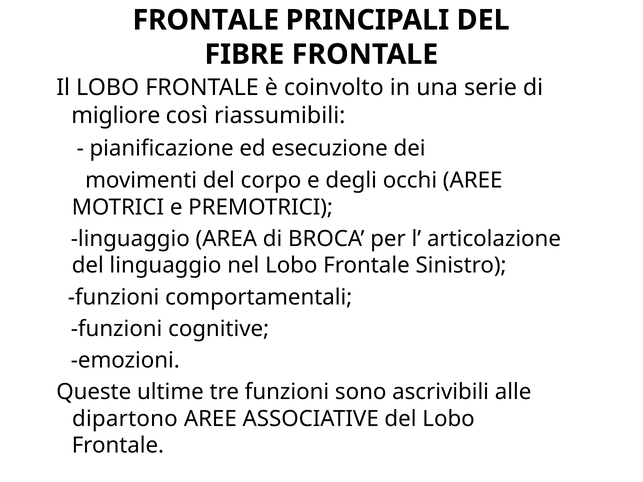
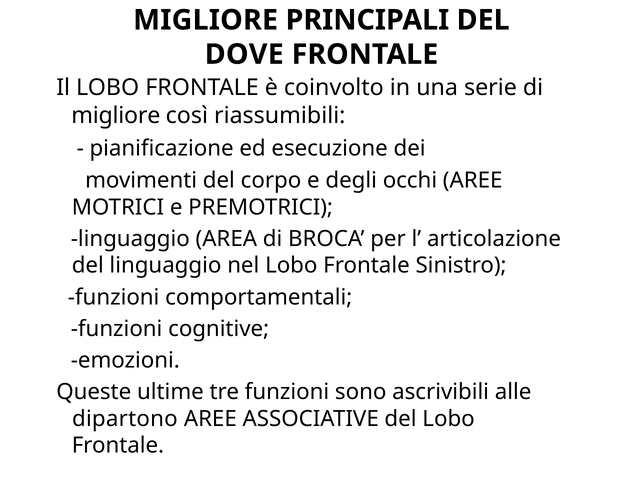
FRONTALE at (206, 20): FRONTALE -> MIGLIORE
FIBRE: FIBRE -> DOVE
